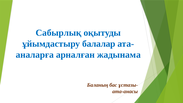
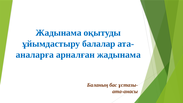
Сабырлық at (59, 33): Сабырлық -> Жадынама
